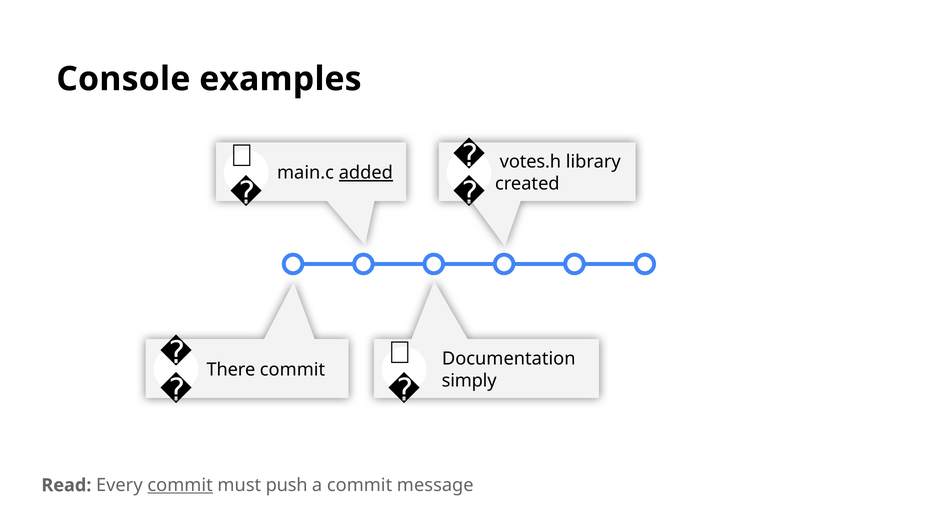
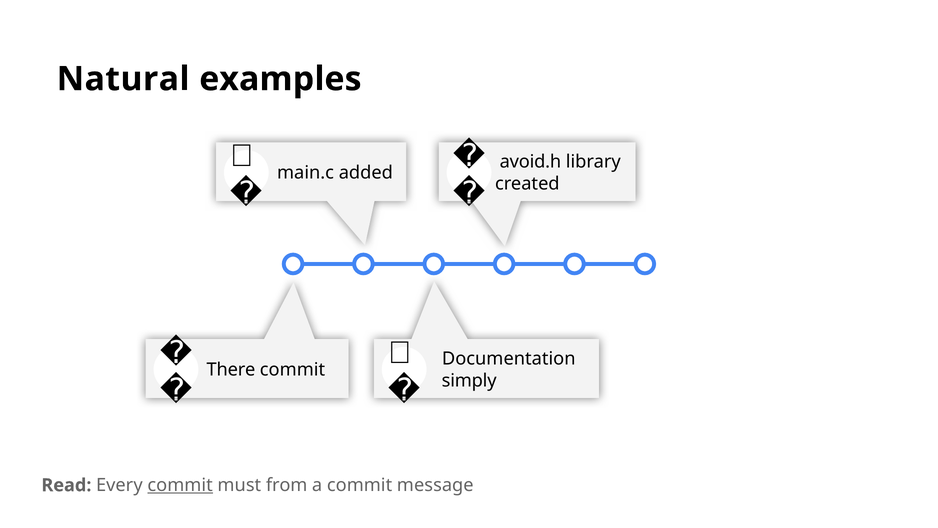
Console: Console -> Natural
votes.h: votes.h -> avoid.h
added underline: present -> none
push: push -> from
